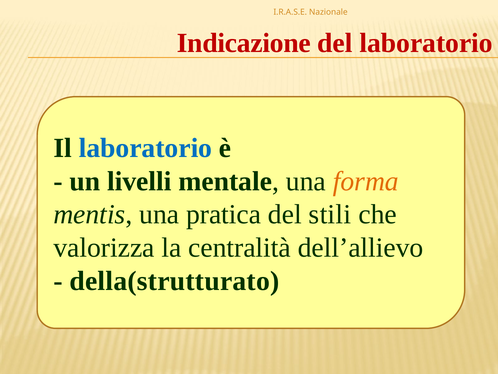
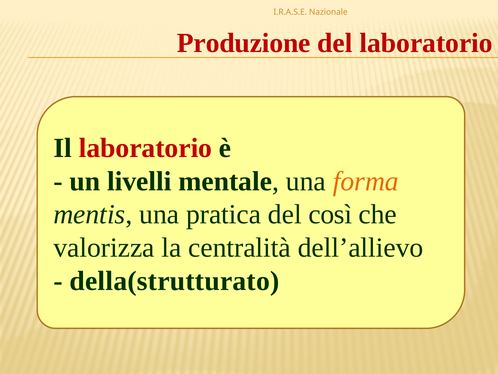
Indicazione: Indicazione -> Produzione
laboratorio at (145, 148) colour: blue -> red
stili: stili -> così
